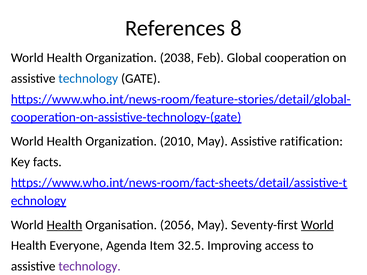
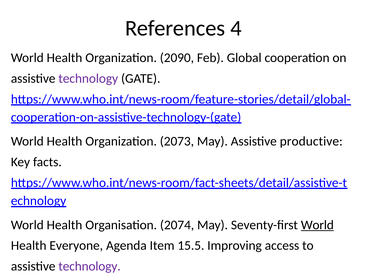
8: 8 -> 4
2038: 2038 -> 2090
technology at (88, 78) colour: blue -> purple
2010: 2010 -> 2073
ratification: ratification -> productive
Health at (64, 225) underline: present -> none
2056: 2056 -> 2074
32.5: 32.5 -> 15.5
